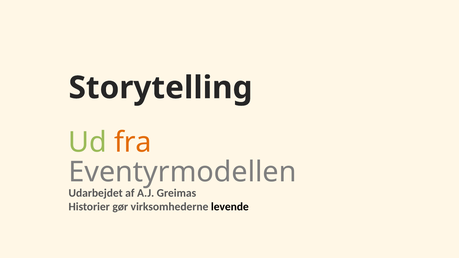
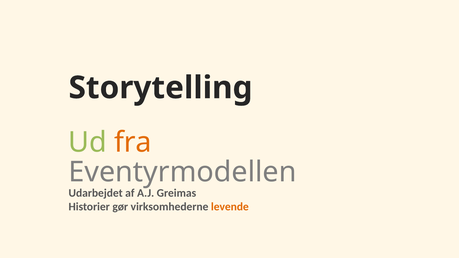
levende colour: black -> orange
